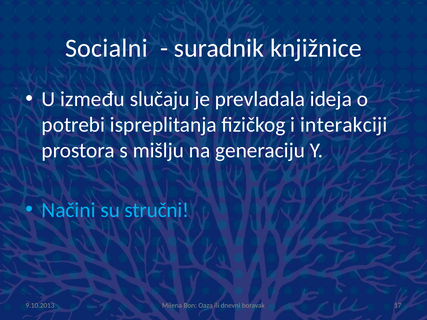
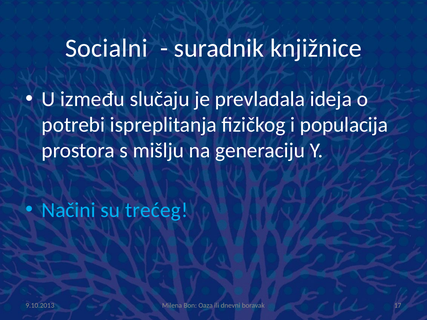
interakciji: interakciji -> populacija
stručni: stručni -> trećeg
